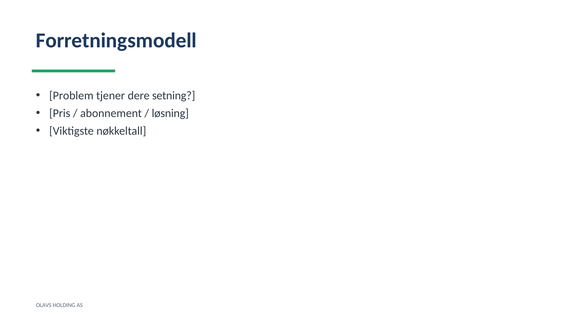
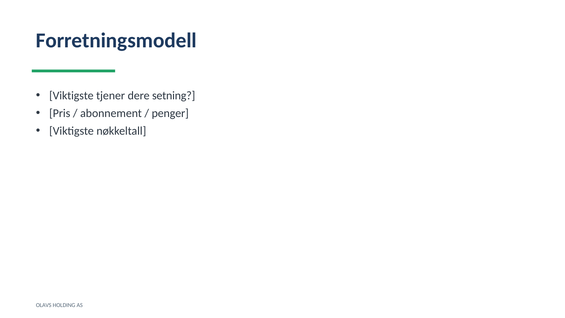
Problem at (71, 96): Problem -> Viktigste
løsning: løsning -> penger
